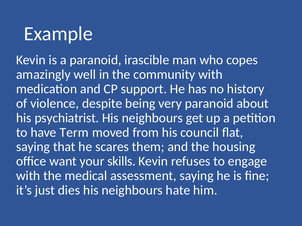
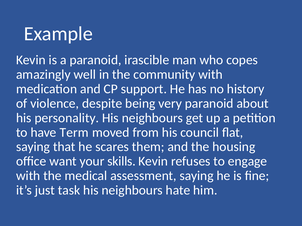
psychiatrist: psychiatrist -> personality
dies: dies -> task
